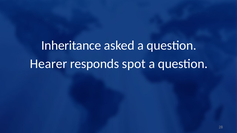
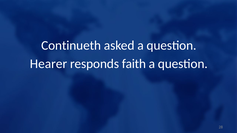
Inheritance: Inheritance -> Continueth
spot: spot -> faith
